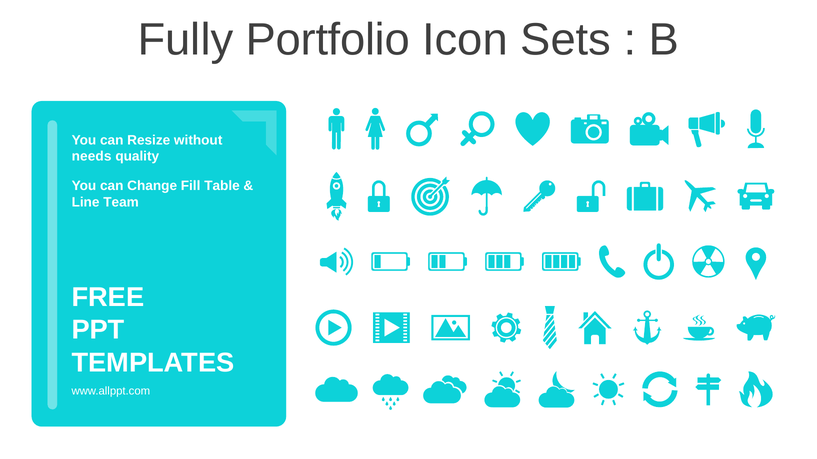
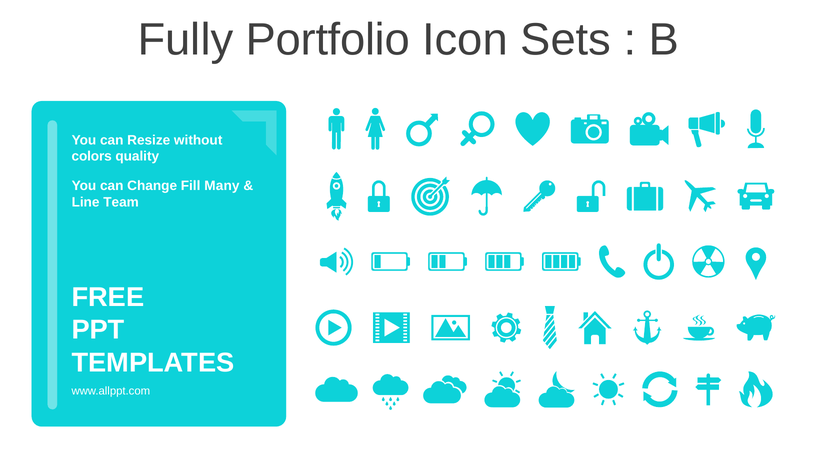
needs: needs -> colors
Table: Table -> Many
